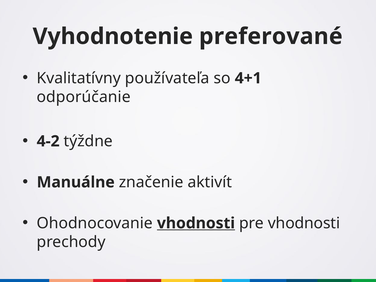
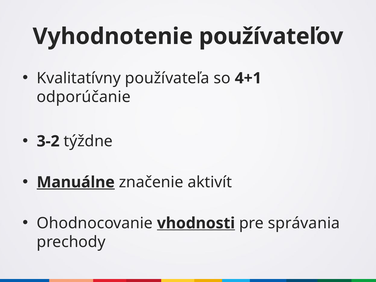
preferované: preferované -> používateľov
4-2: 4-2 -> 3-2
Manuálne underline: none -> present
pre vhodnosti: vhodnosti -> správania
